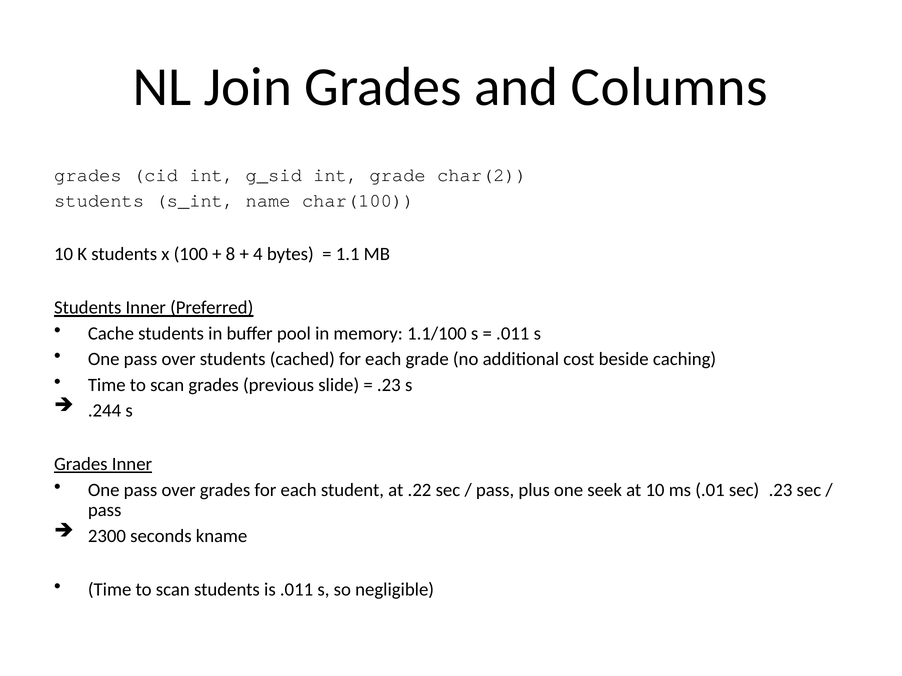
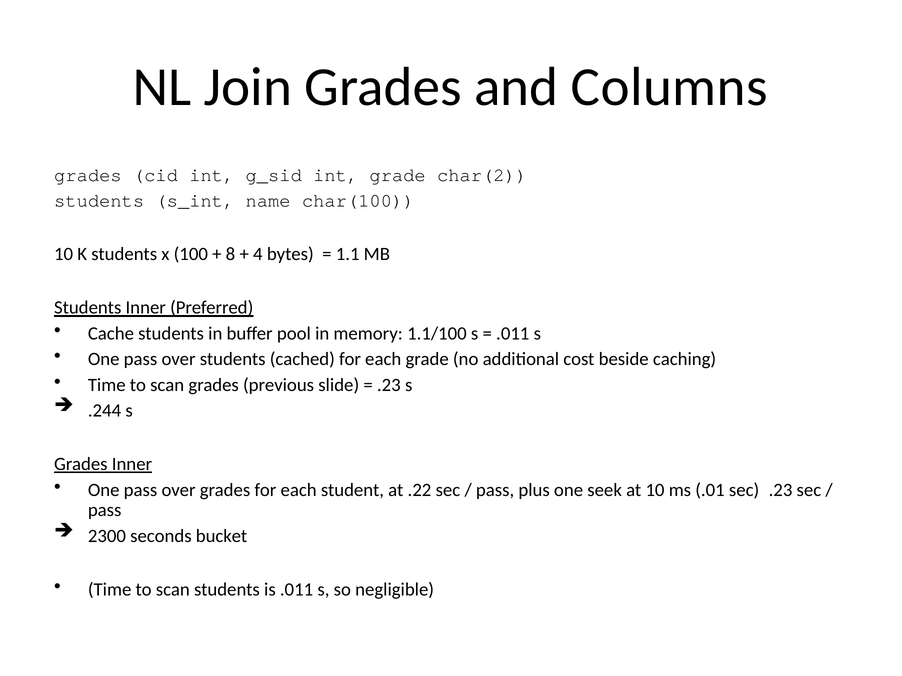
kname: kname -> bucket
